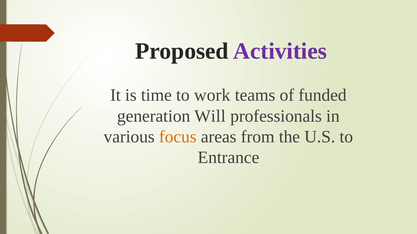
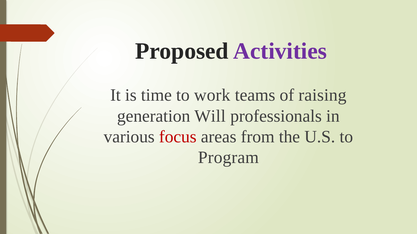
funded: funded -> raising
focus colour: orange -> red
Entrance: Entrance -> Program
